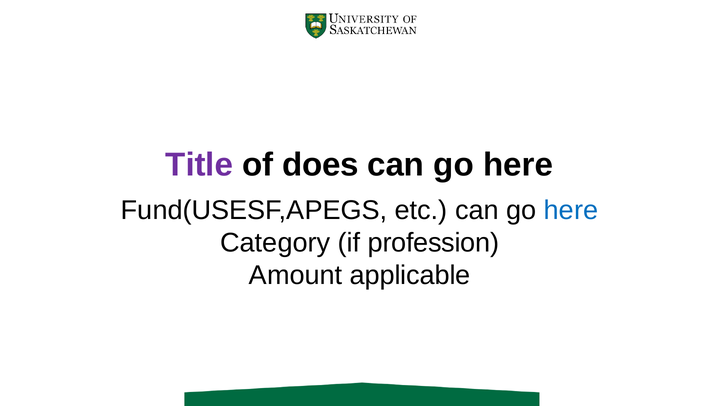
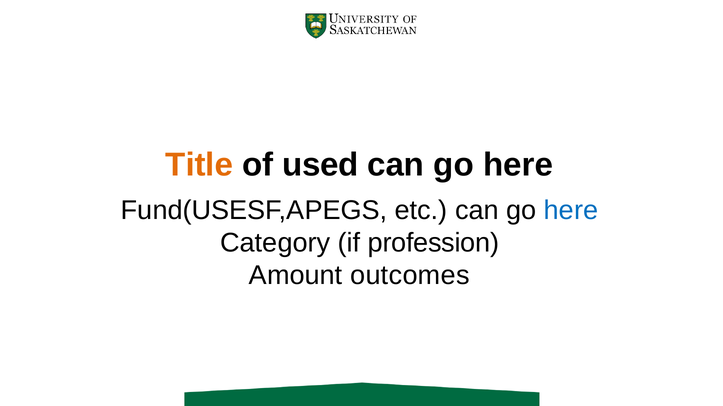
Title colour: purple -> orange
does: does -> used
applicable: applicable -> outcomes
